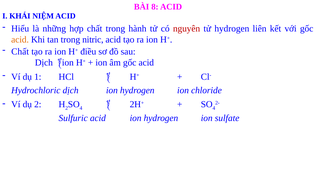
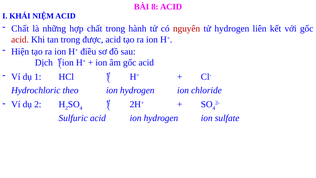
Hiểu at (20, 28): Hiểu -> Chất
acid at (20, 40) colour: orange -> red
nitric: nitric -> được
Chất at (20, 51): Chất -> Hiện
Hydrochloric dịch: dịch -> theo
